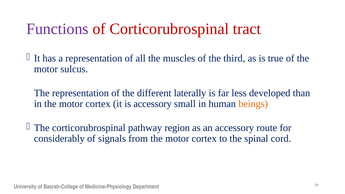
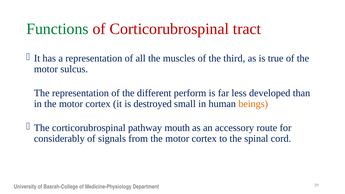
Functions colour: purple -> green
laterally: laterally -> perform
is accessory: accessory -> destroyed
region: region -> mouth
